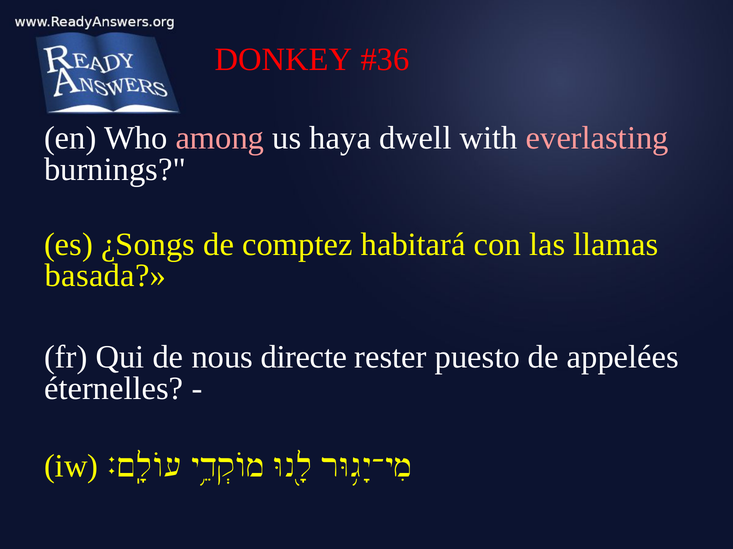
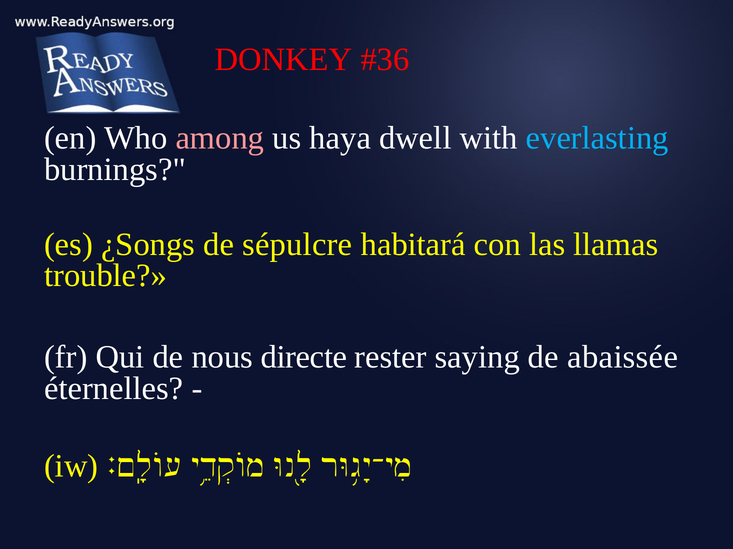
everlasting colour: pink -> light blue
comptez: comptez -> sépulcre
basada: basada -> trouble
puesto: puesto -> saying
appelées: appelées -> abaissée
